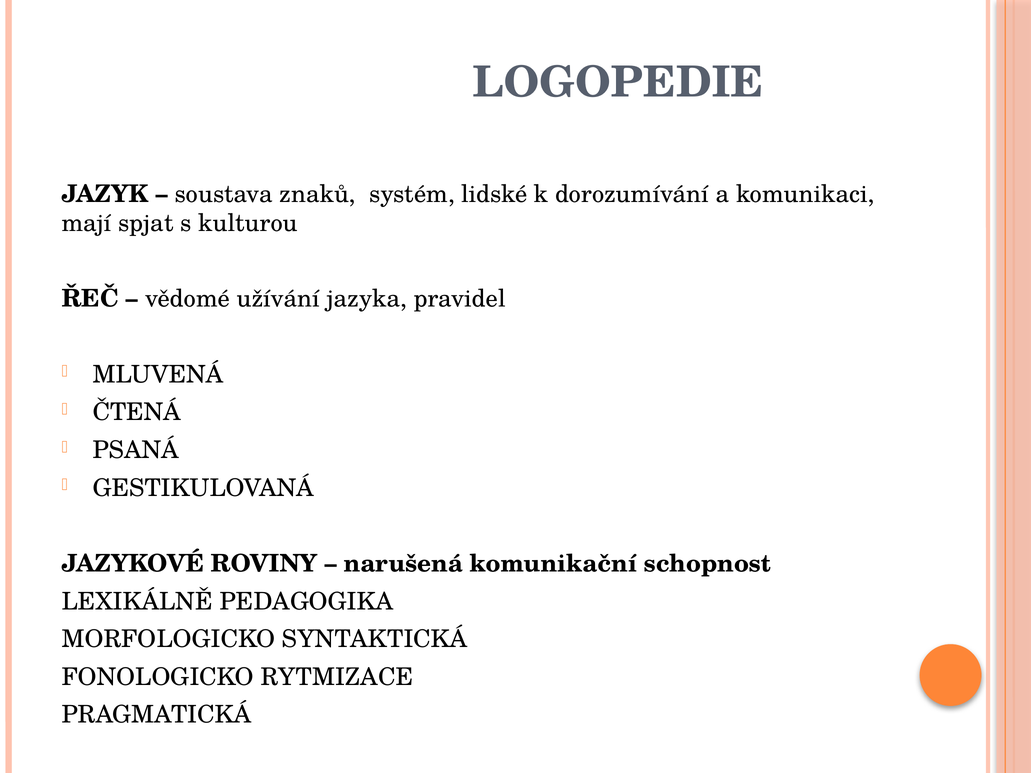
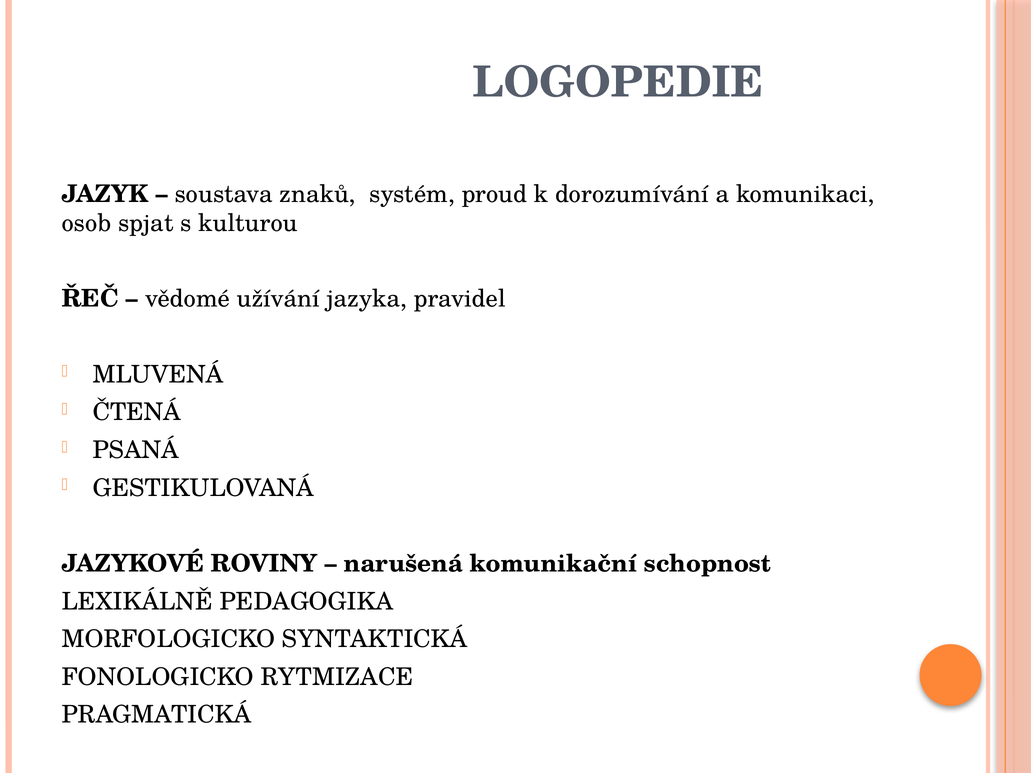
lidské: lidské -> proud
mají: mají -> osob
